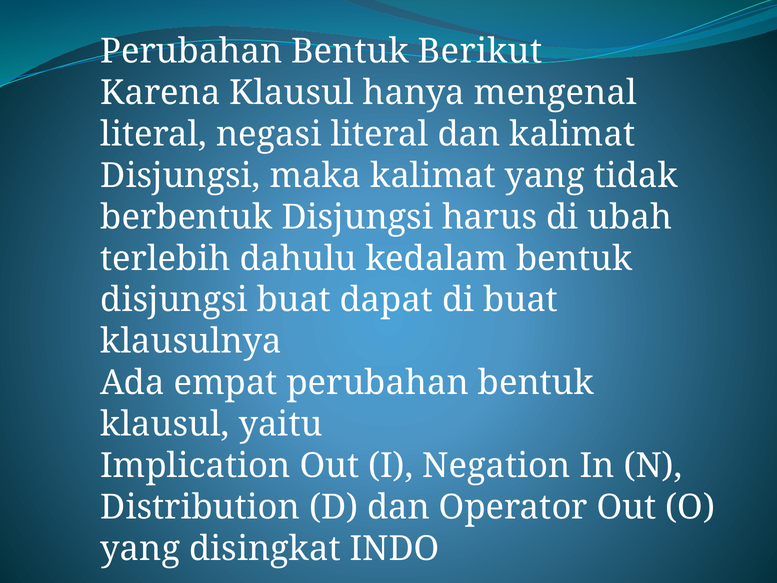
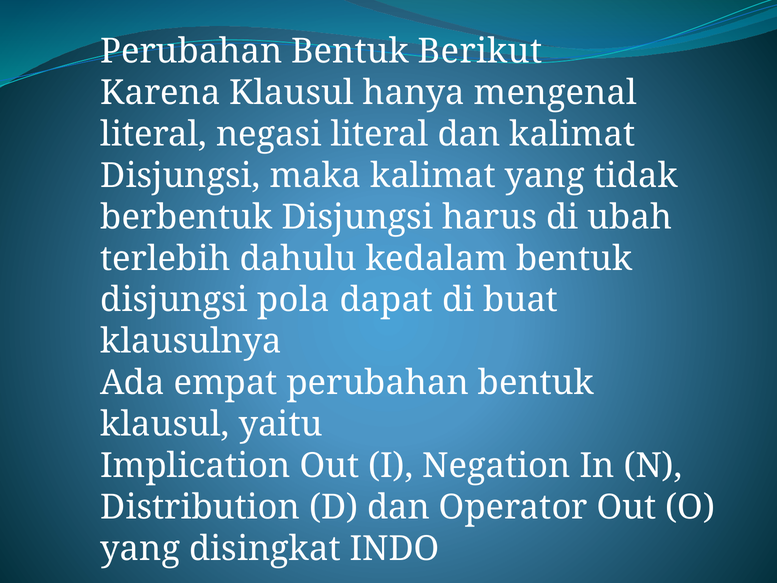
disjungsi buat: buat -> pola
